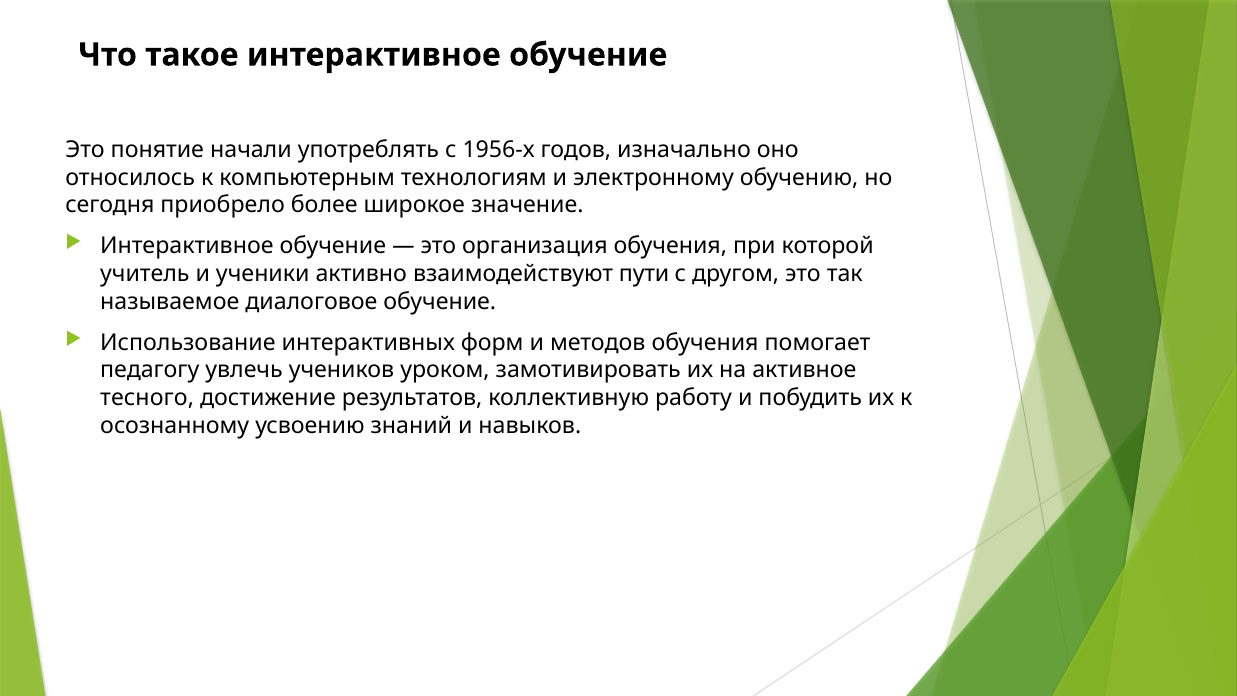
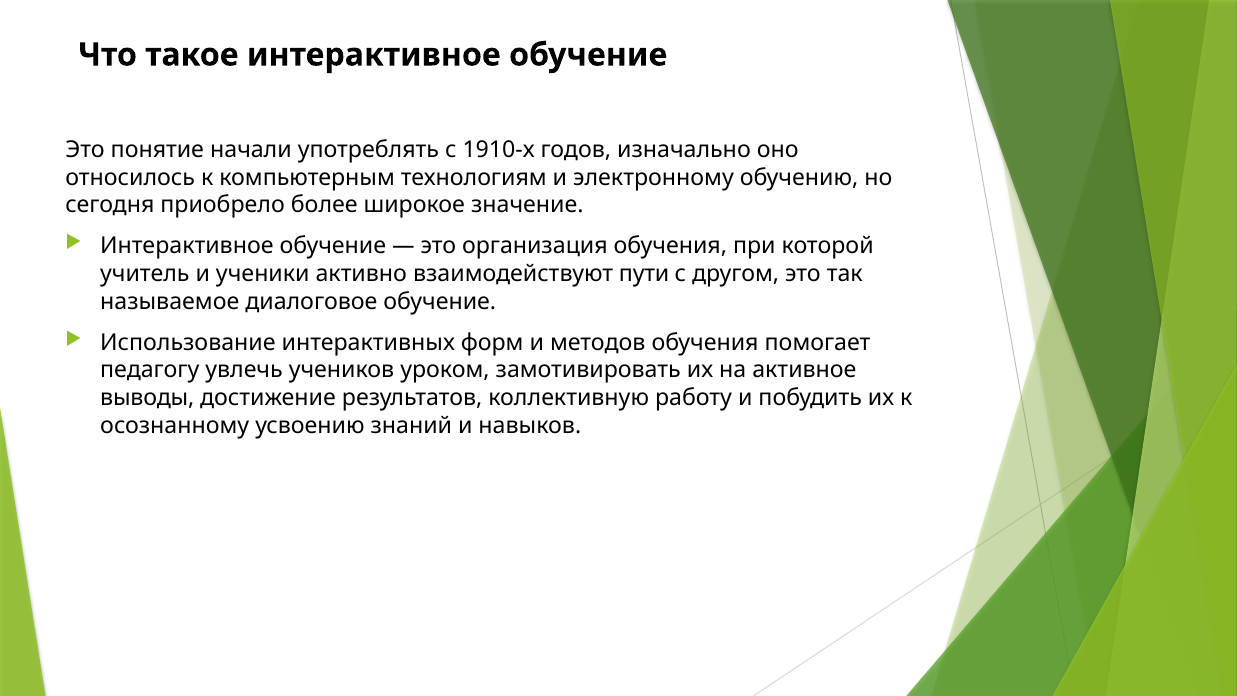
1956-х: 1956-х -> 1910-х
тесного: тесного -> выводы
